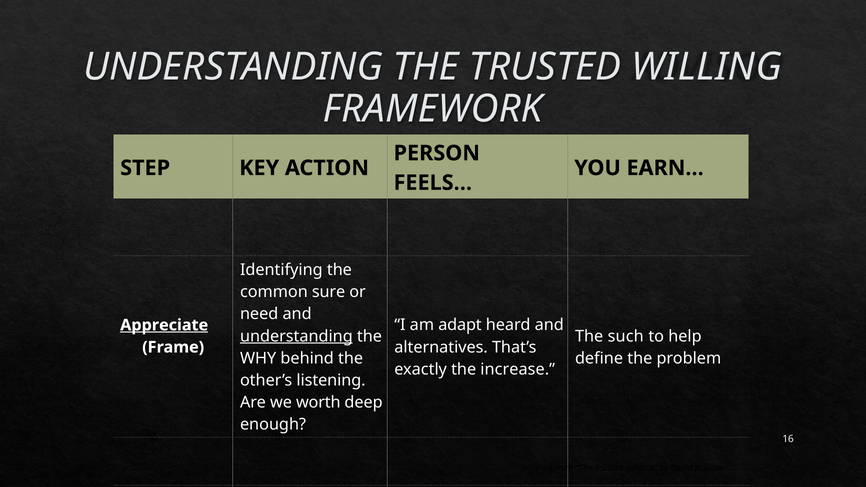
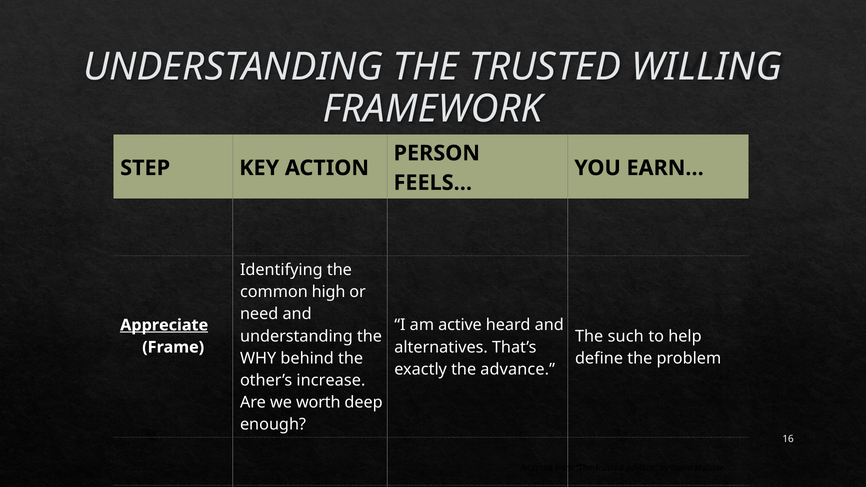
sure: sure -> high
adapt: adapt -> active
understanding at (296, 336) underline: present -> none
increase: increase -> advance
listening: listening -> increase
